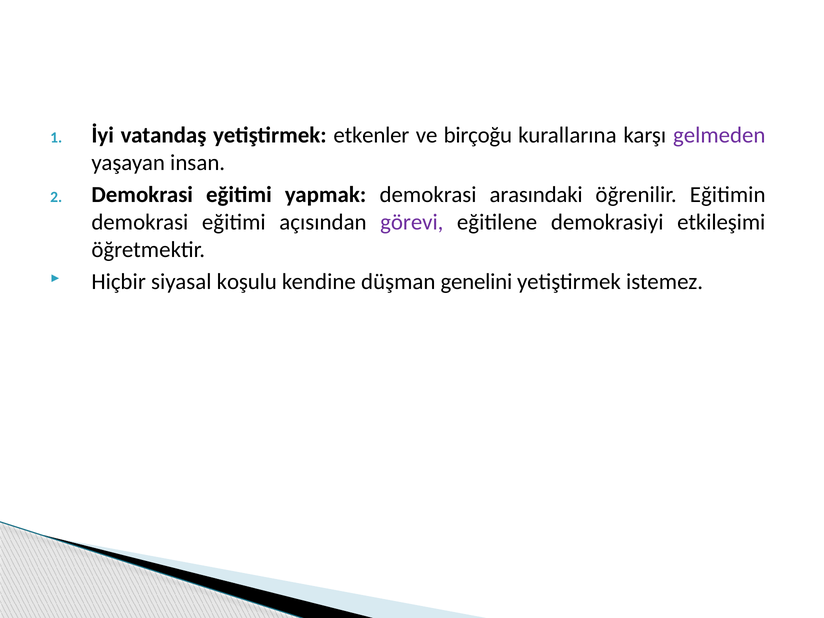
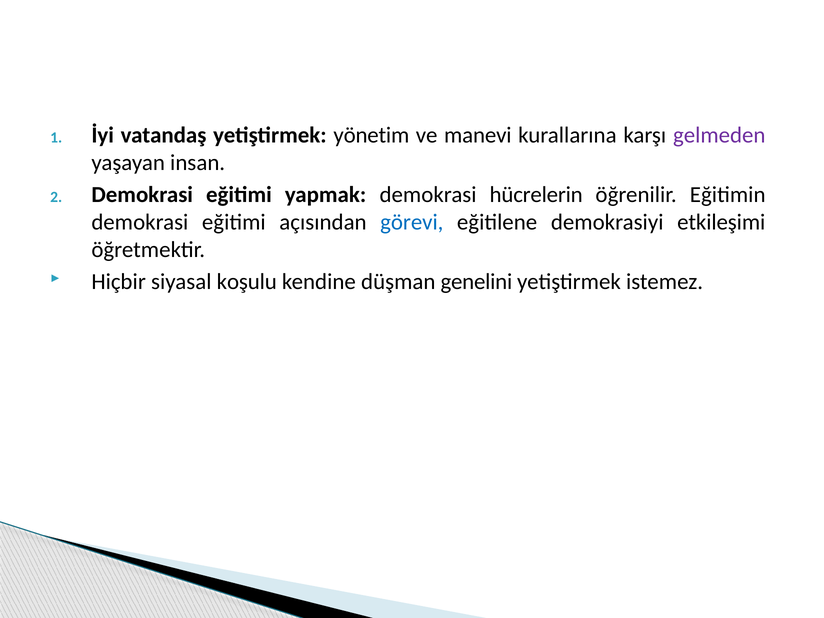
etkenler: etkenler -> yönetim
birçoğu: birçoğu -> manevi
arasındaki: arasındaki -> hücrelerin
görevi colour: purple -> blue
